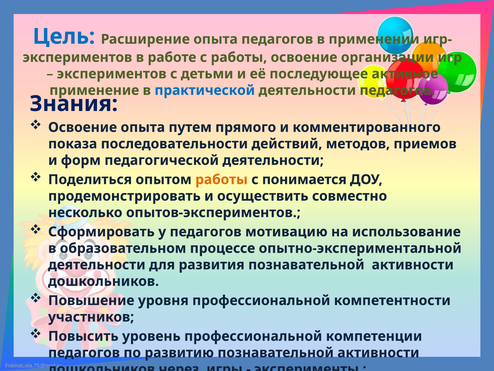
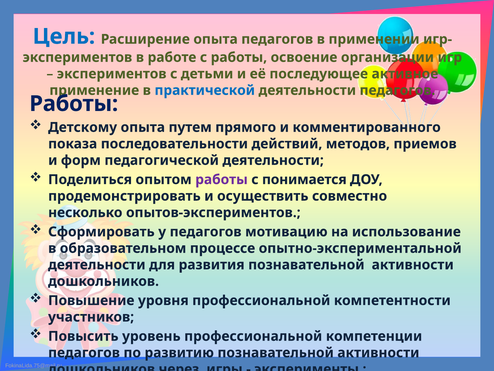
Знания at (74, 104): Знания -> Работы
Освоение at (83, 127): Освоение -> Детскому
работы at (222, 179) colour: orange -> purple
